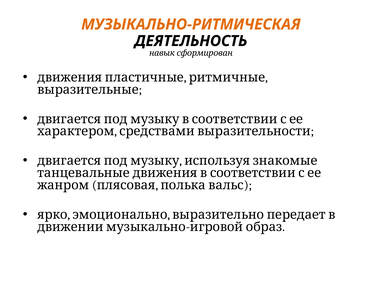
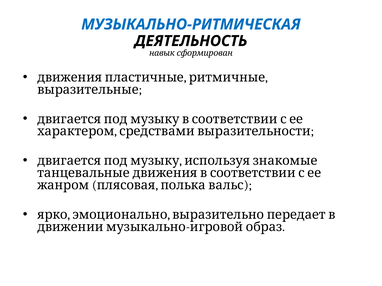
МУЗЫКАЛЬНО-РИТМИЧЕСКАЯ colour: orange -> blue
